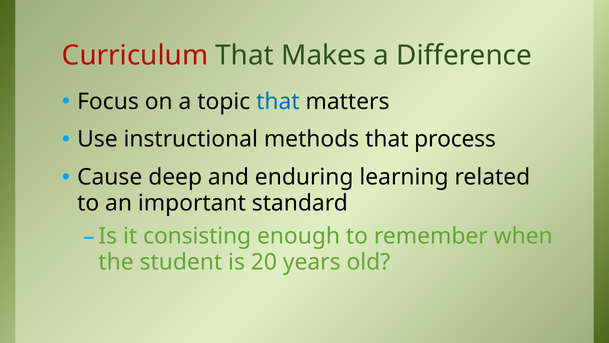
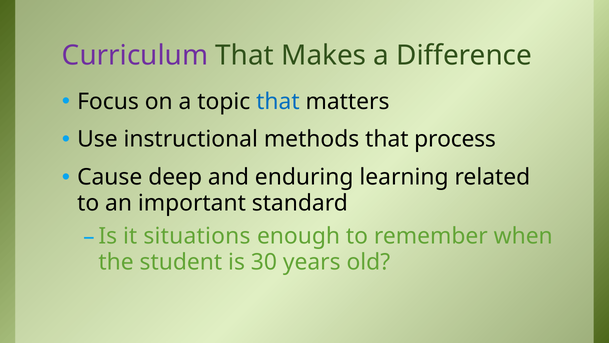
Curriculum colour: red -> purple
consisting: consisting -> situations
20: 20 -> 30
